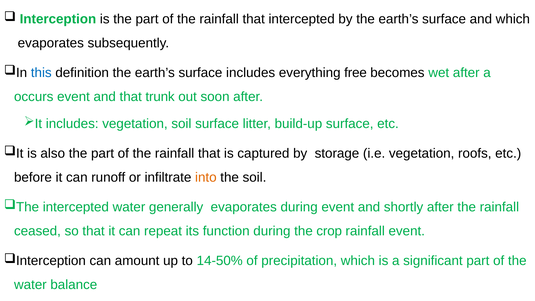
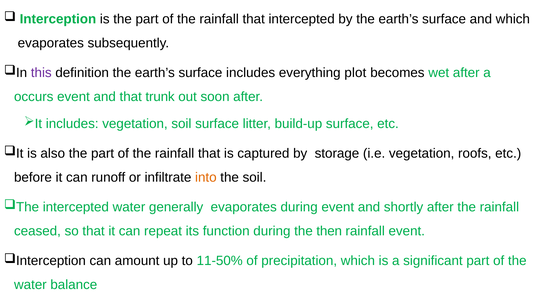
this colour: blue -> purple
free: free -> plot
crop: crop -> then
14-50%: 14-50% -> 11-50%
